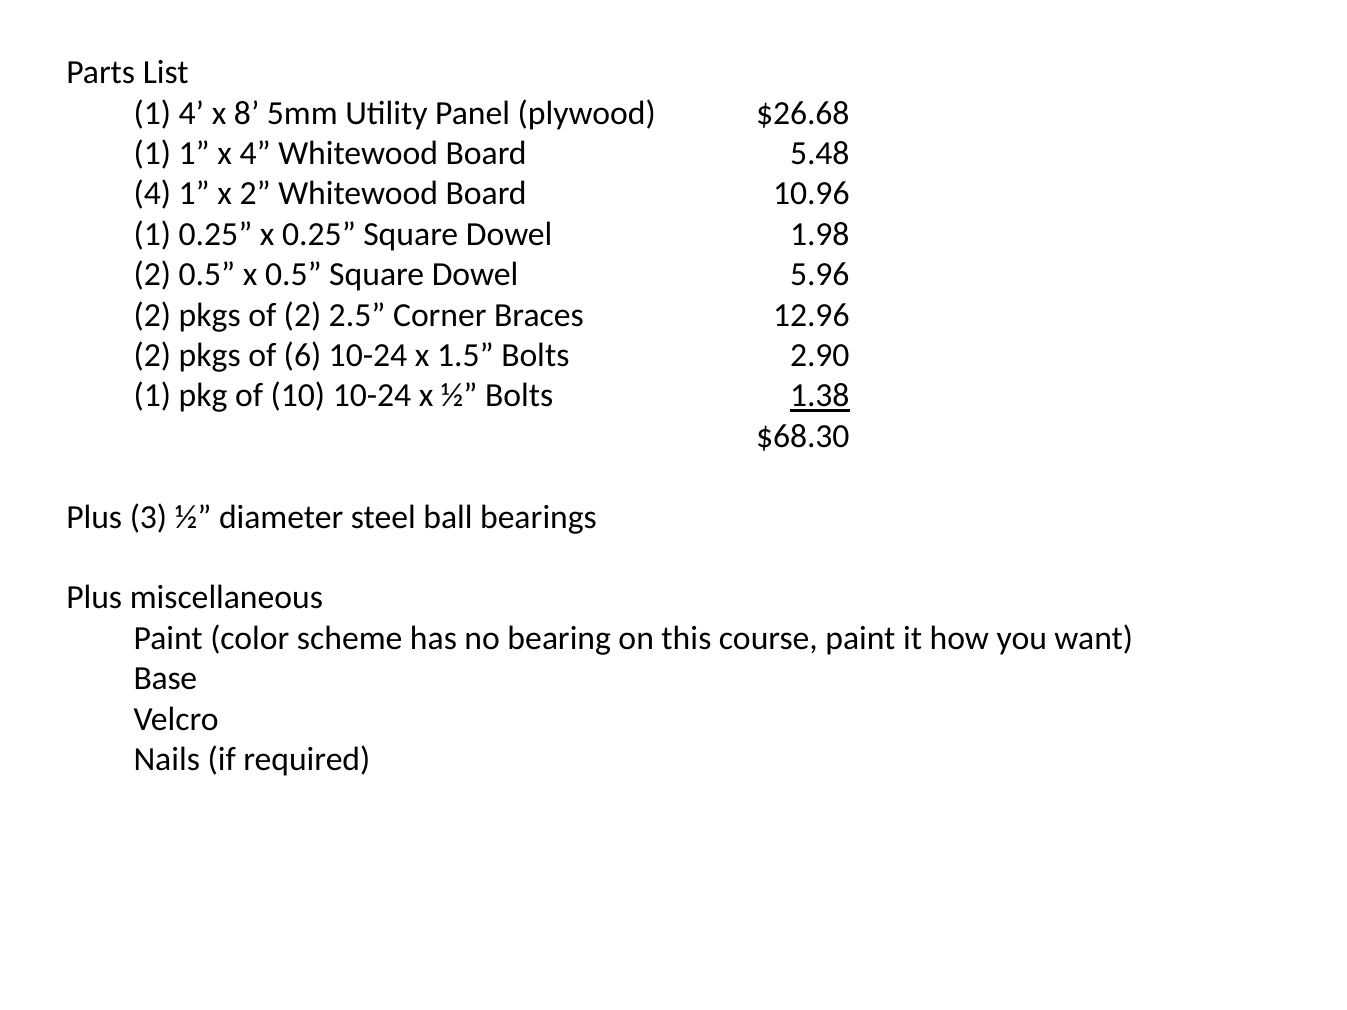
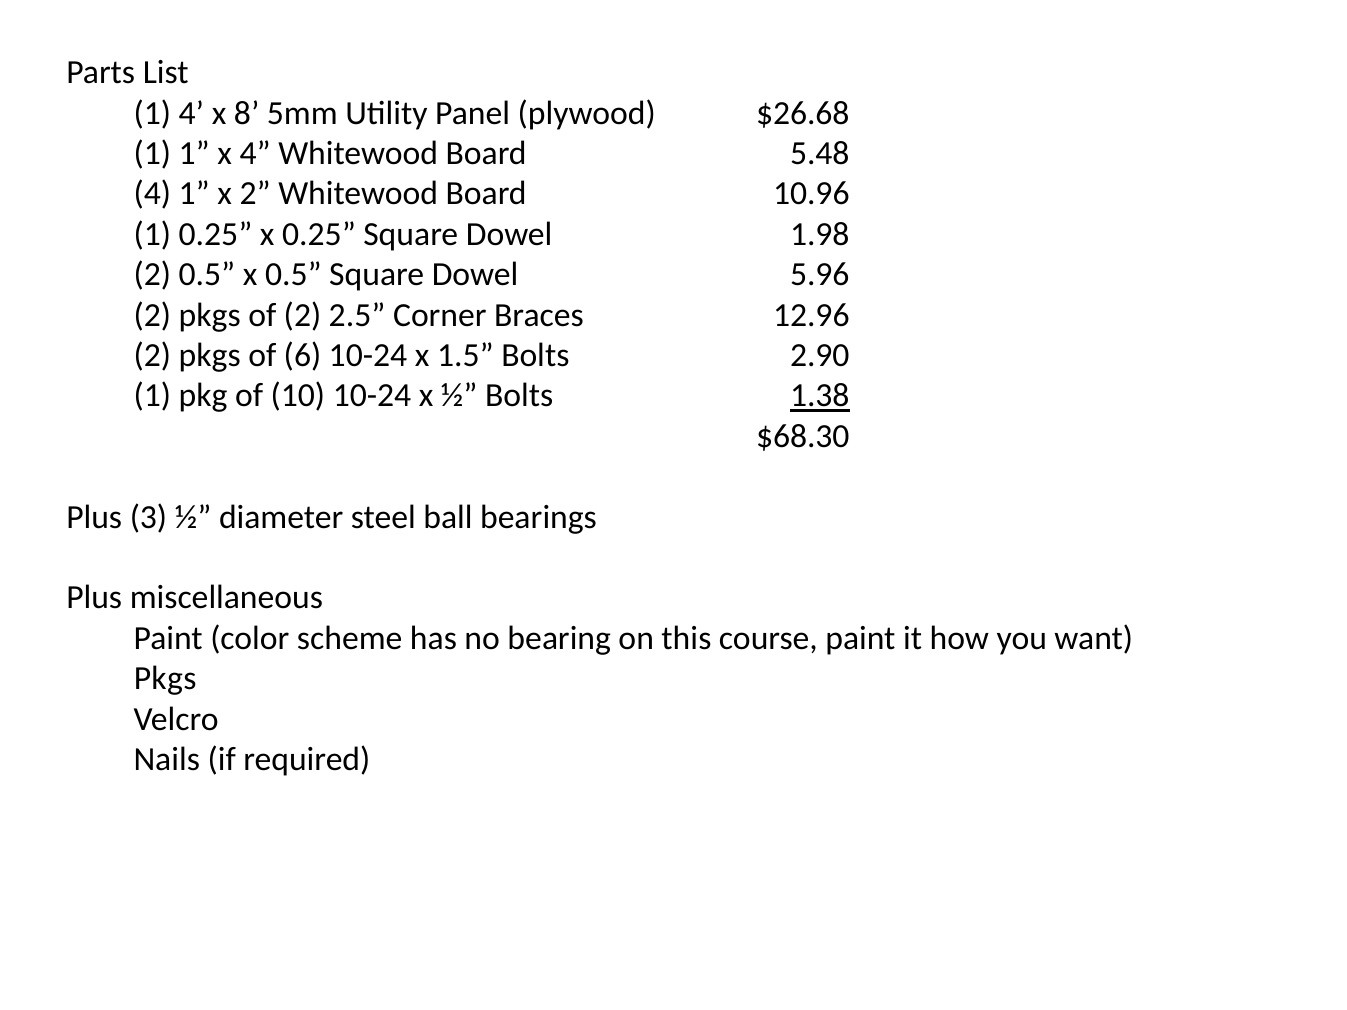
Base at (165, 679): Base -> Pkgs
